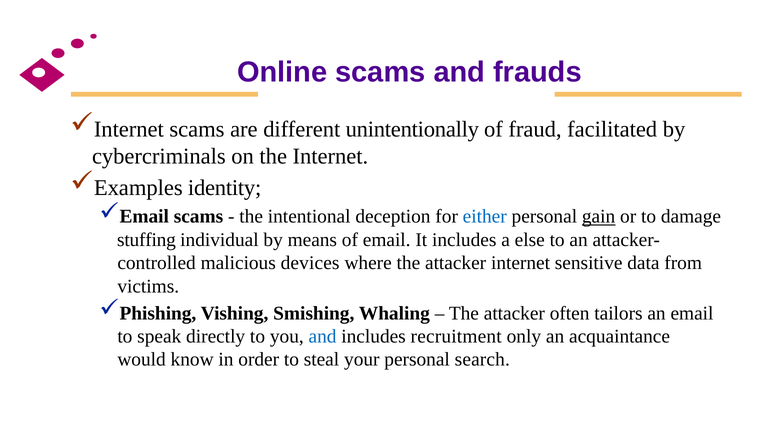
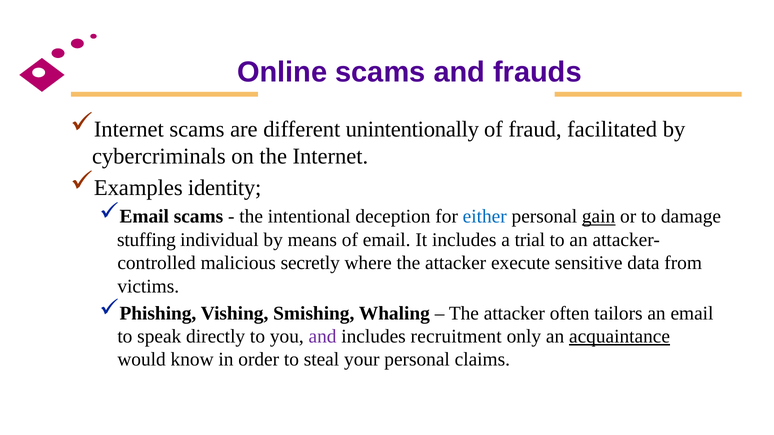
else: else -> trial
devices: devices -> secretly
attacker internet: internet -> execute
and at (323, 337) colour: blue -> purple
acquaintance underline: none -> present
search: search -> claims
